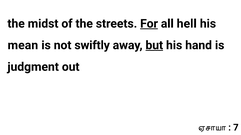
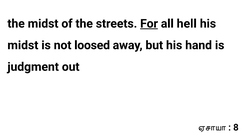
mean at (23, 45): mean -> midst
swiftly: swiftly -> loosed
but underline: present -> none
7: 7 -> 8
